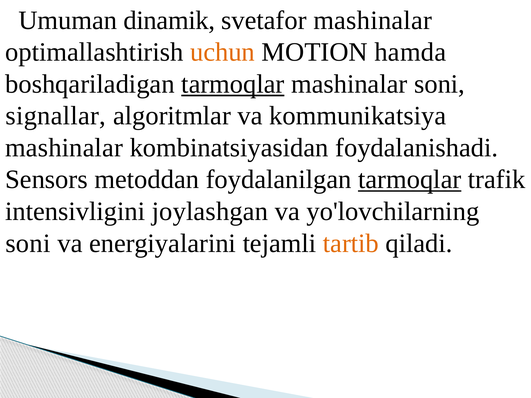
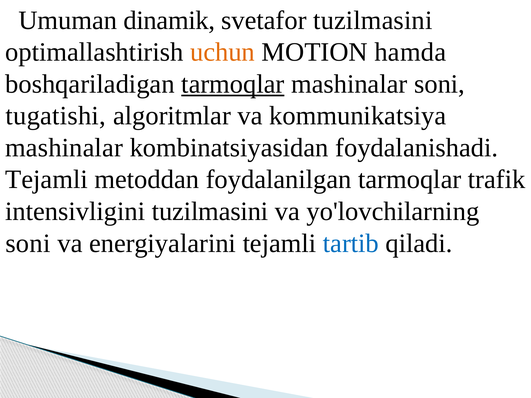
svetafor mashinalar: mashinalar -> tuzilmasini
signallar: signallar -> tugatishi
Sensors at (46, 180): Sensors -> Tejamli
tarmoqlar at (410, 180) underline: present -> none
intensivligini joylashgan: joylashgan -> tuzilmasini
tartib colour: orange -> blue
